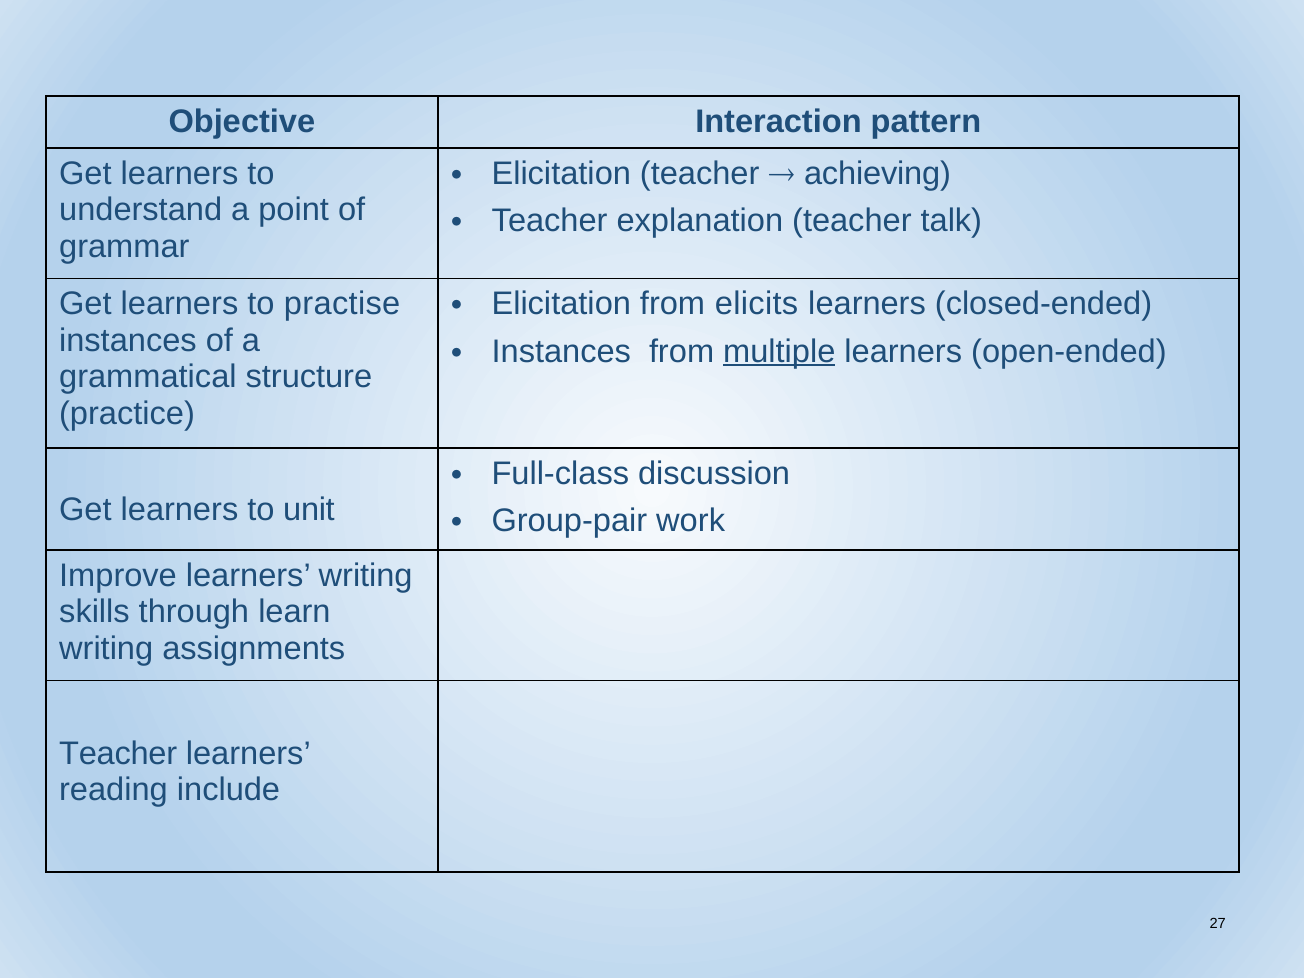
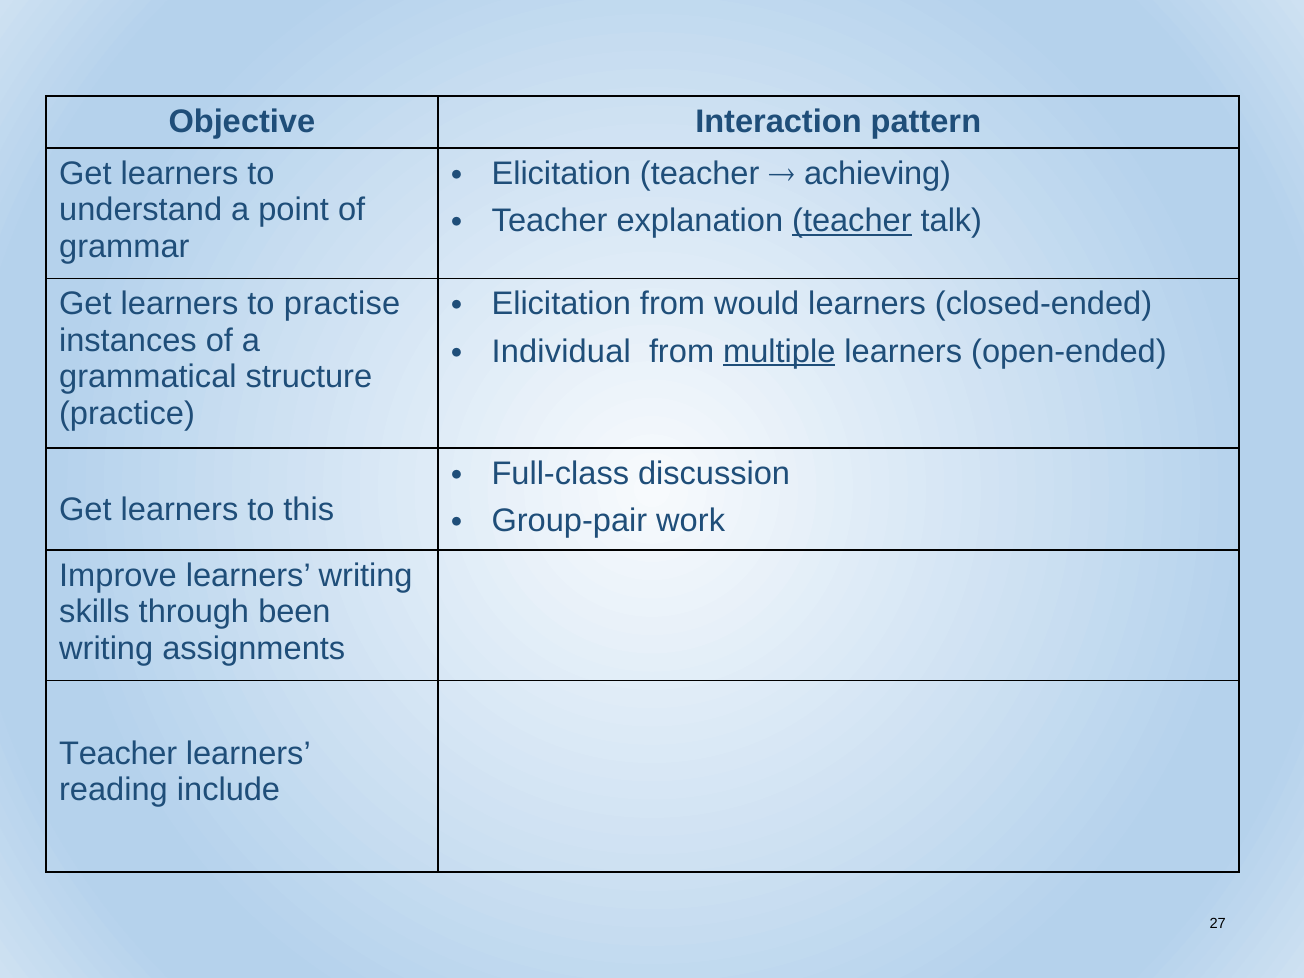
teacher at (852, 221) underline: none -> present
elicits: elicits -> would
Instances at (561, 351): Instances -> Individual
unit: unit -> this
learn: learn -> been
